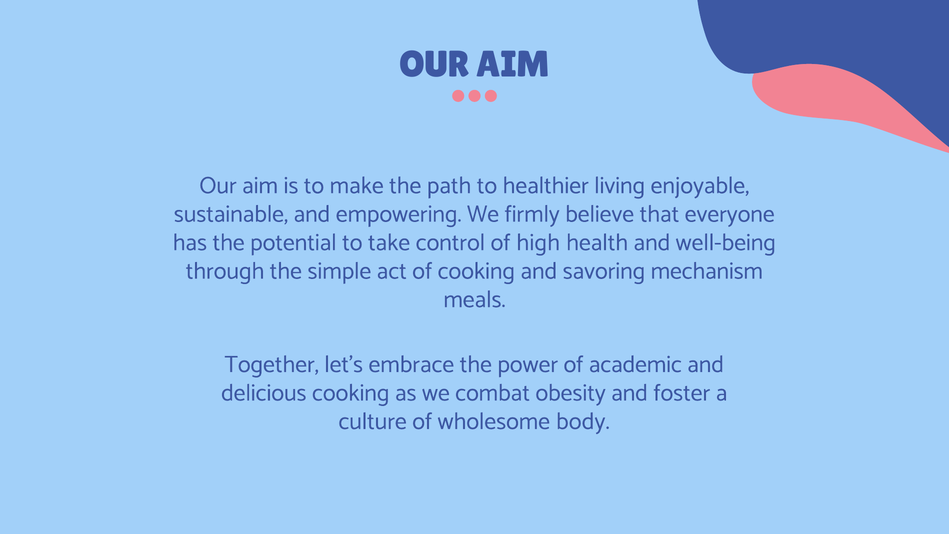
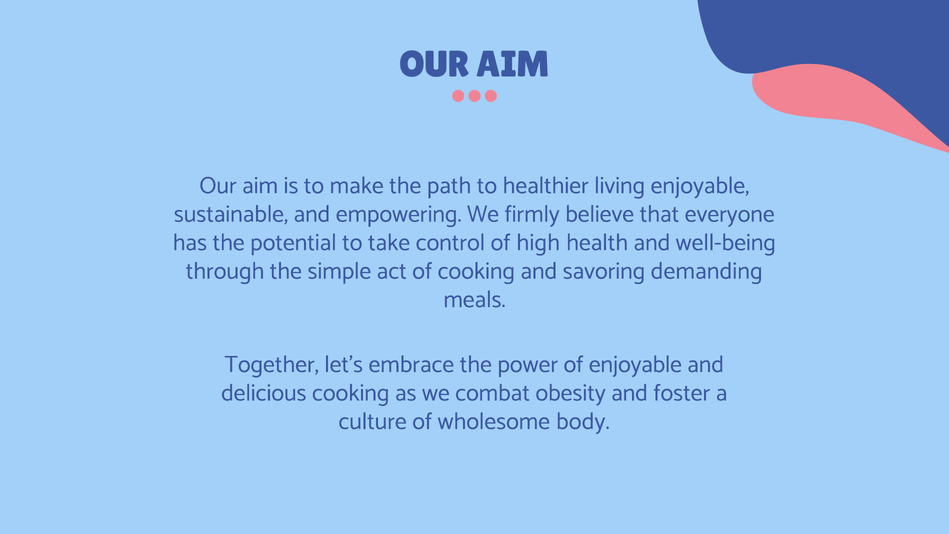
mechanism: mechanism -> demanding
of academic: academic -> enjoyable
